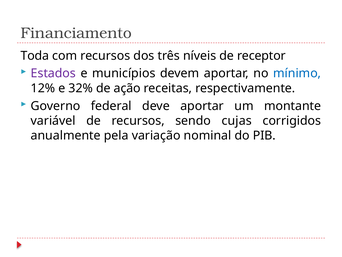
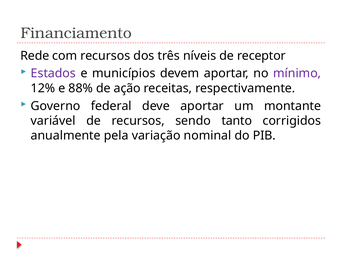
Toda: Toda -> Rede
mínimo colour: blue -> purple
32%: 32% -> 88%
cujas: cujas -> tanto
